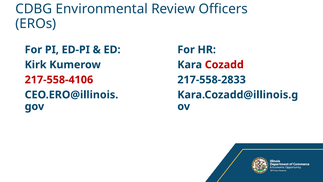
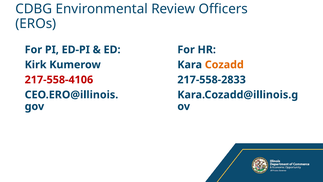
Cozadd colour: red -> orange
